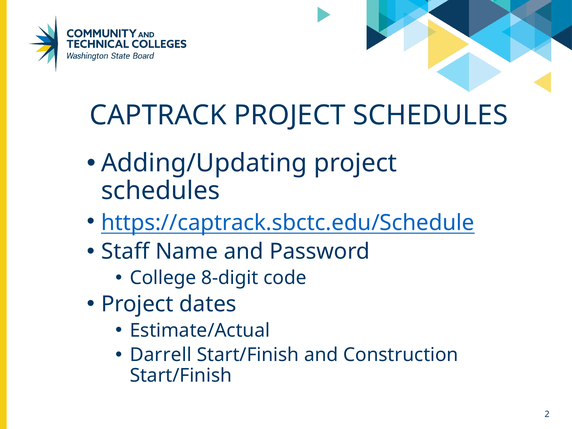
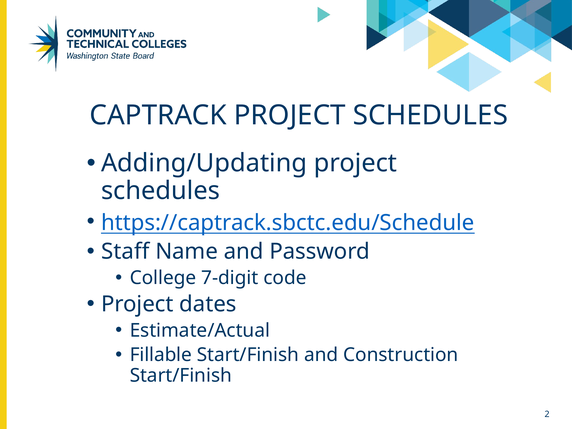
8-digit: 8-digit -> 7-digit
Darrell: Darrell -> Fillable
